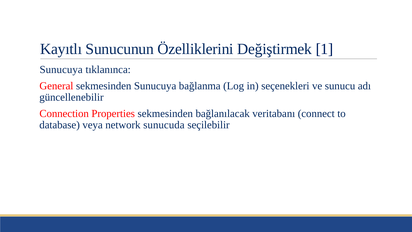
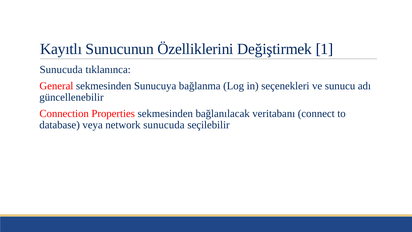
Sunucuya at (61, 70): Sunucuya -> Sunucuda
